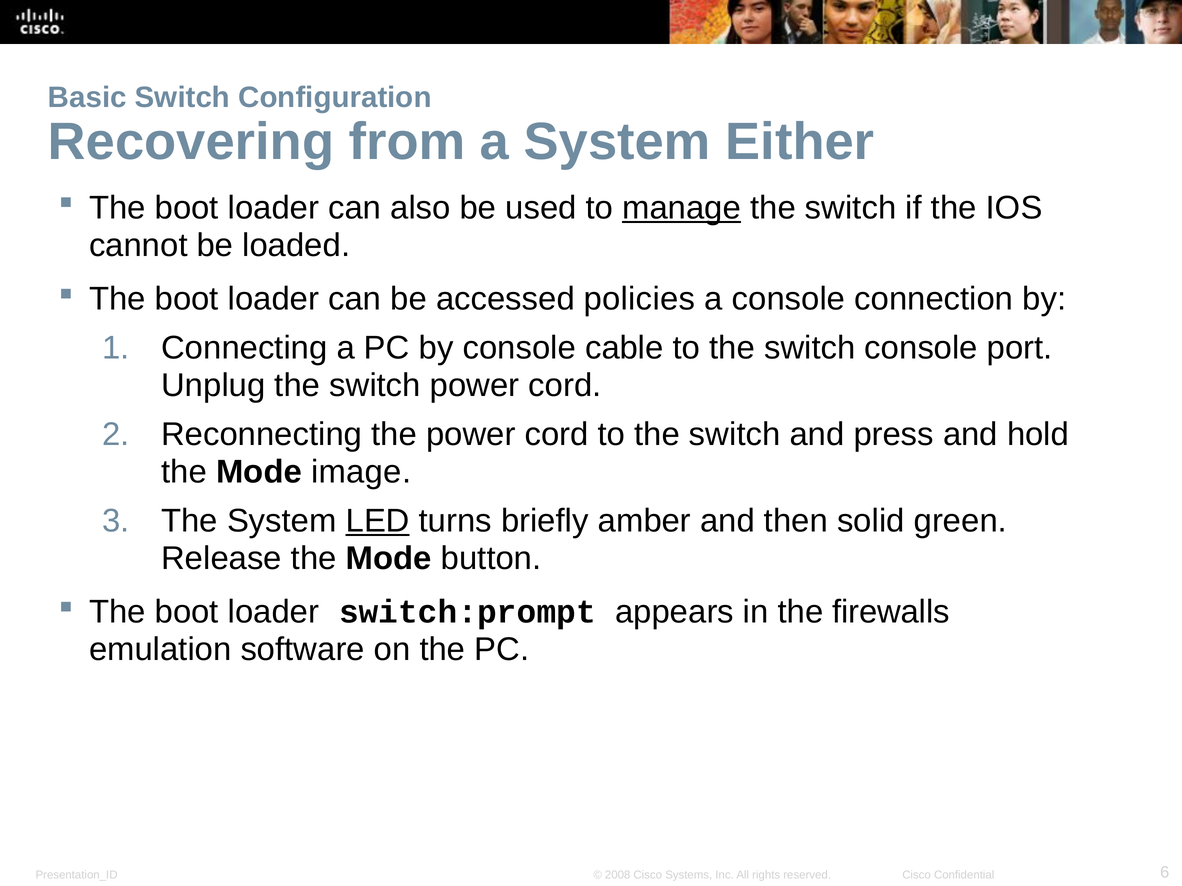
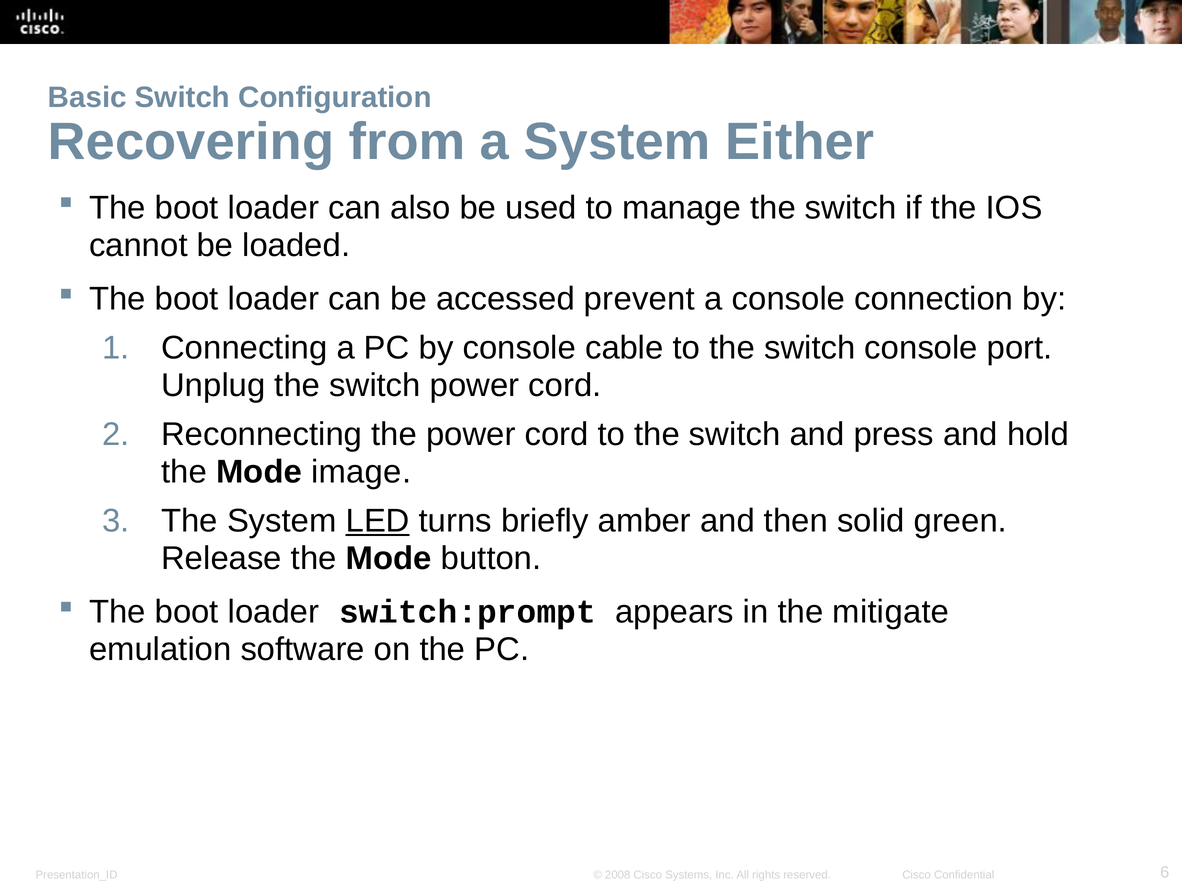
manage underline: present -> none
policies: policies -> prevent
firewalls: firewalls -> mitigate
